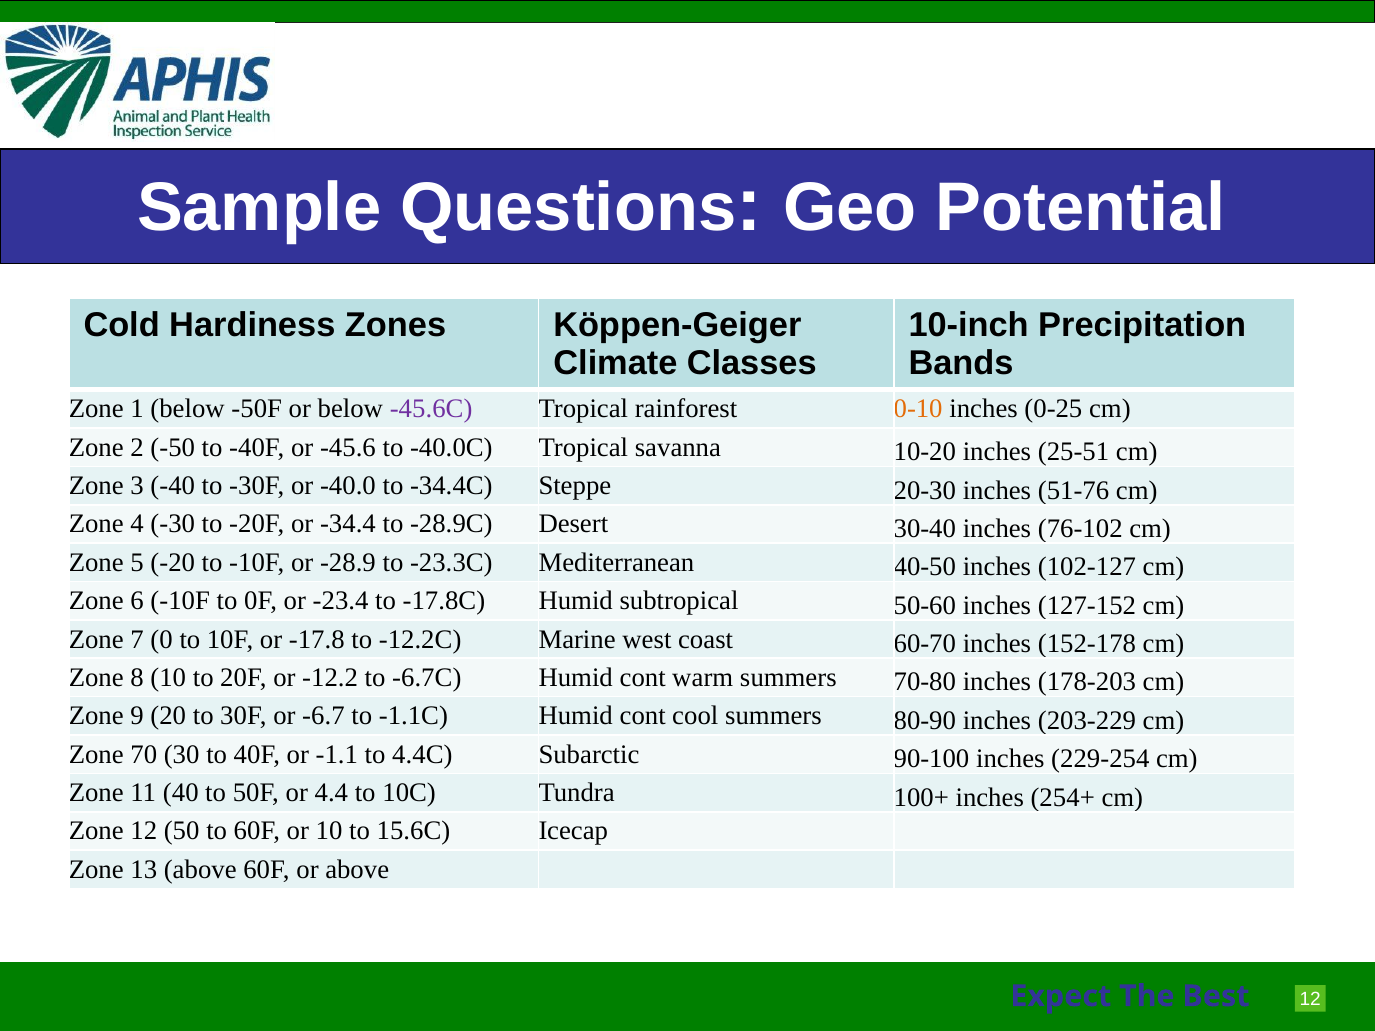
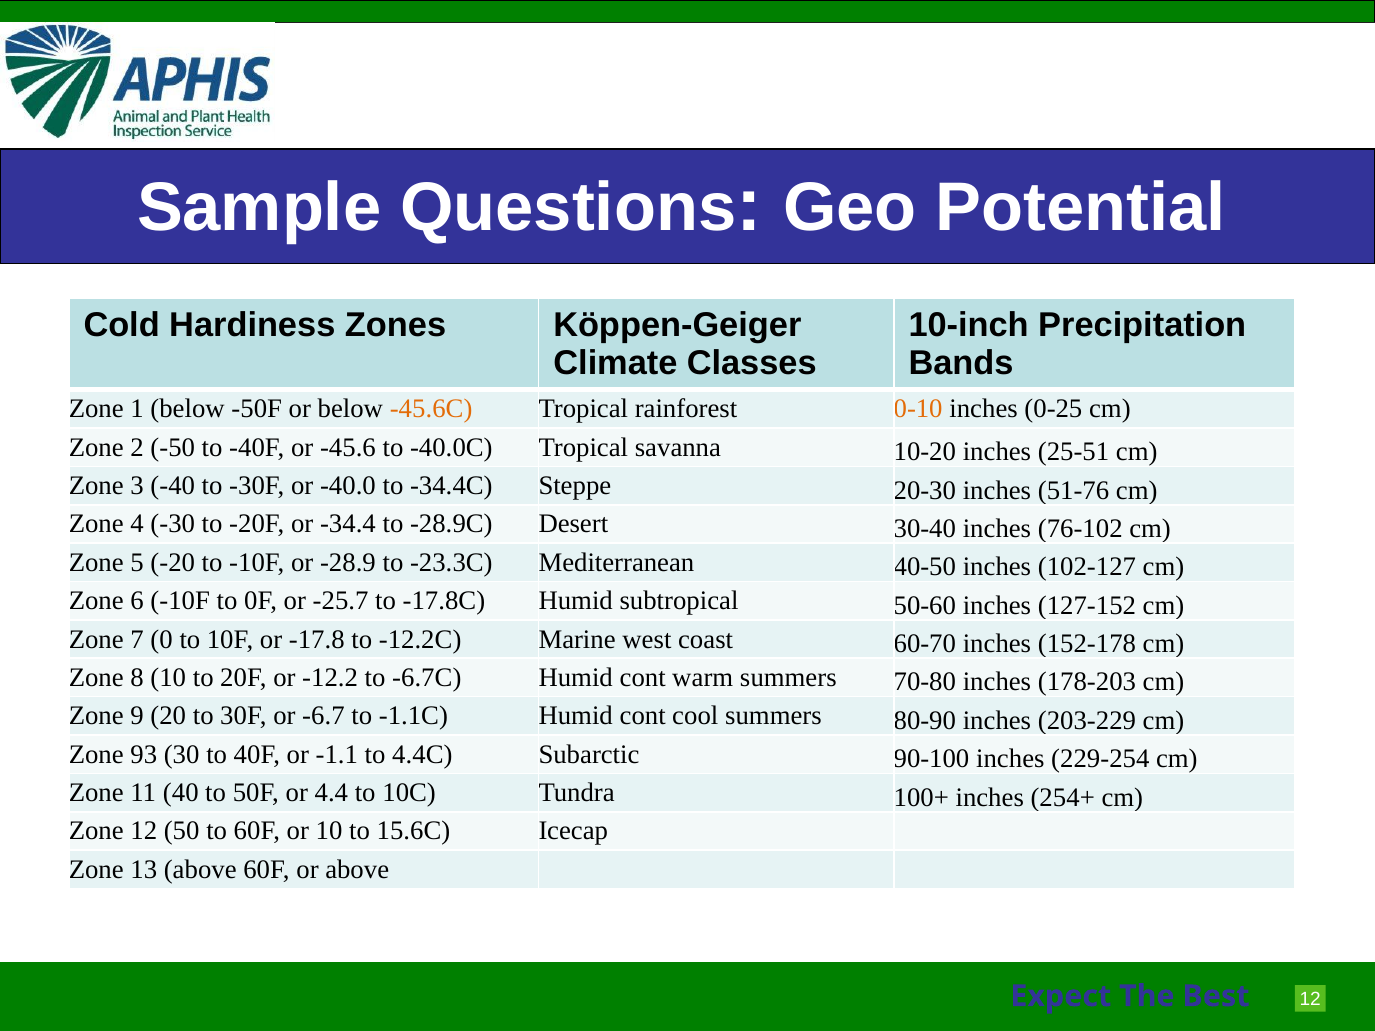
-45.6C colour: purple -> orange
-23.4: -23.4 -> -25.7
70: 70 -> 93
